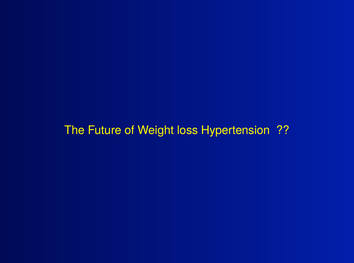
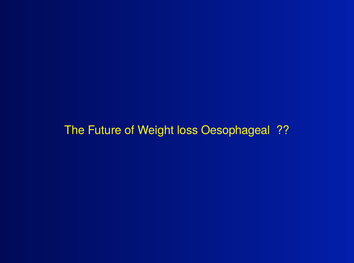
Hypertension: Hypertension -> Oesophageal
